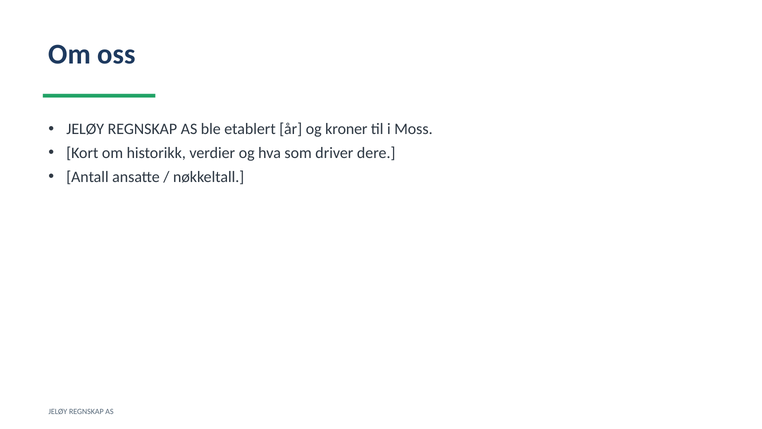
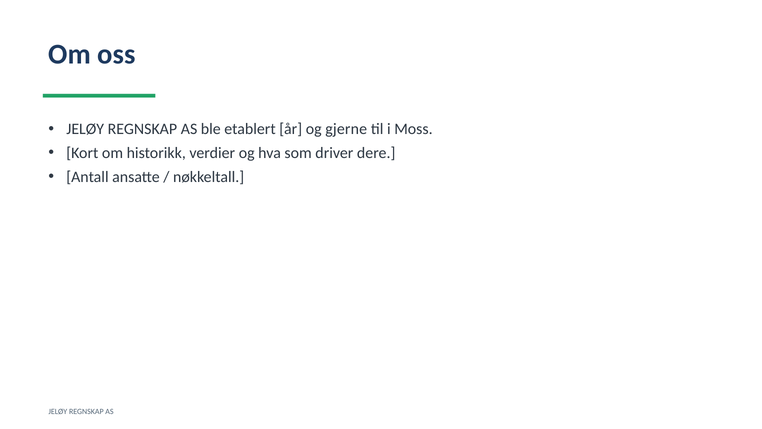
kroner: kroner -> gjerne
